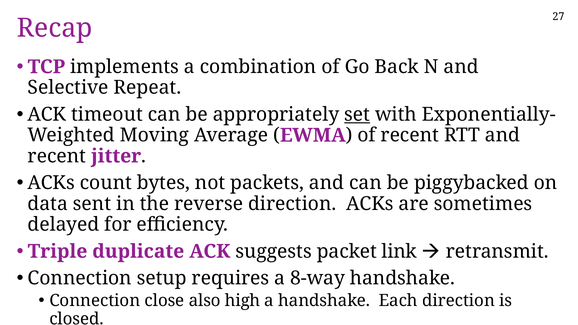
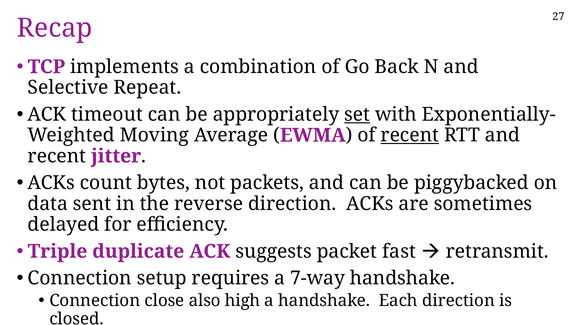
recent at (410, 135) underline: none -> present
link: link -> fast
8-way: 8-way -> 7-way
